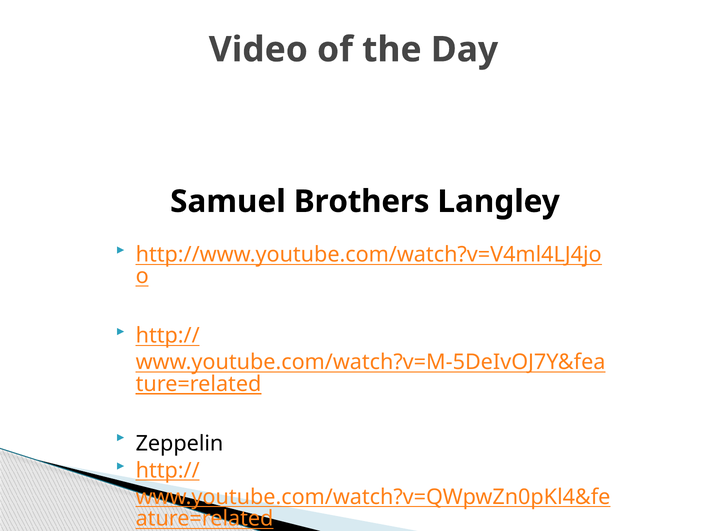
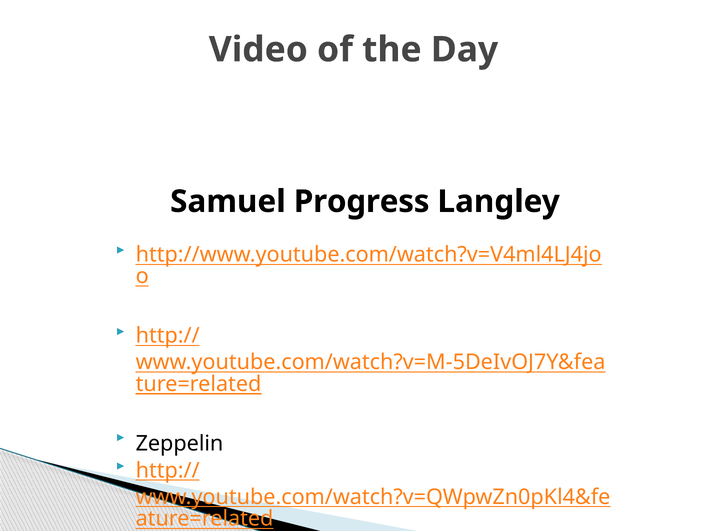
Brothers: Brothers -> Progress
